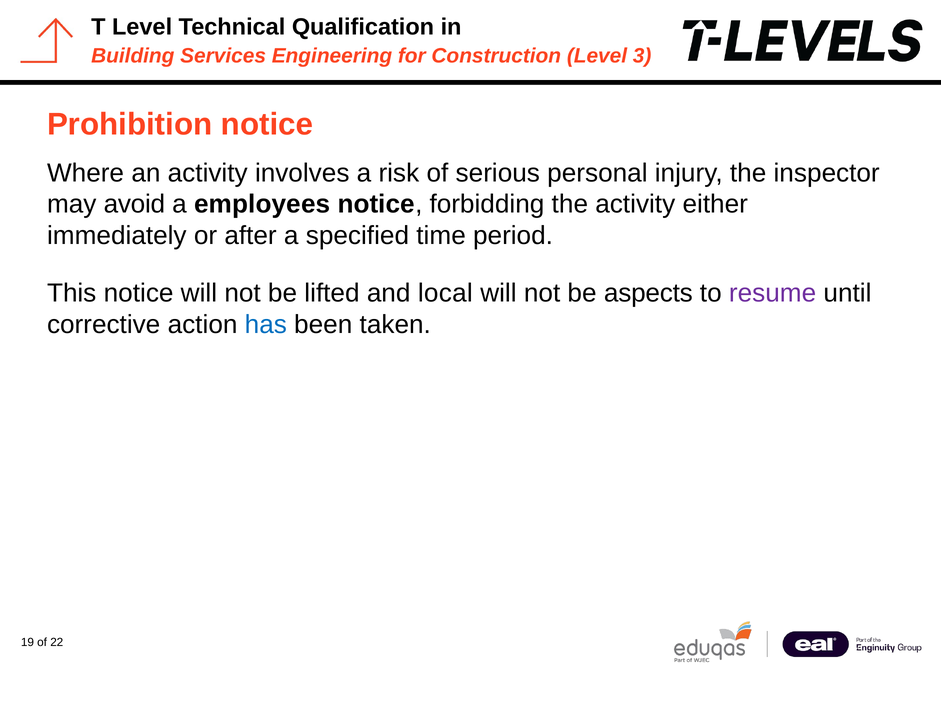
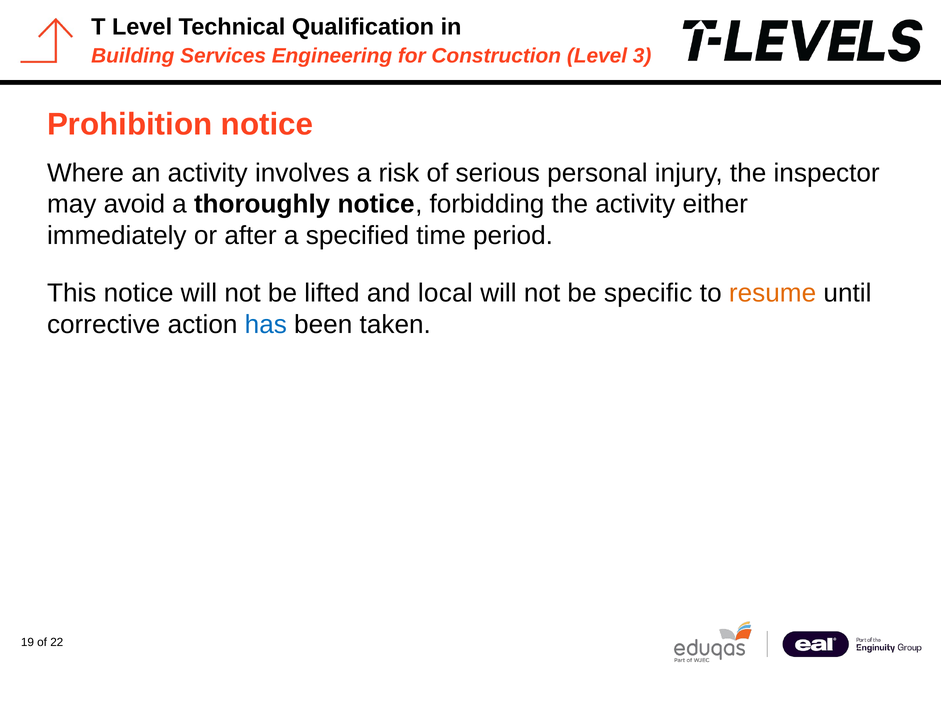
employees: employees -> thoroughly
aspects: aspects -> specific
resume colour: purple -> orange
